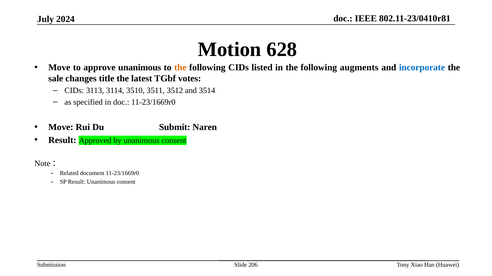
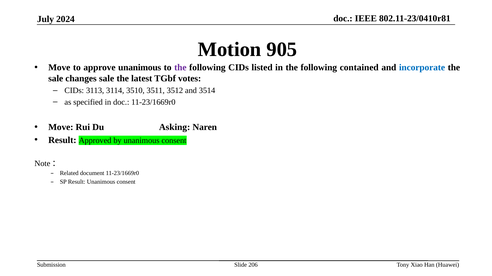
628: 628 -> 905
the at (180, 68) colour: orange -> purple
augments: augments -> contained
changes title: title -> sale
Submit: Submit -> Asking
